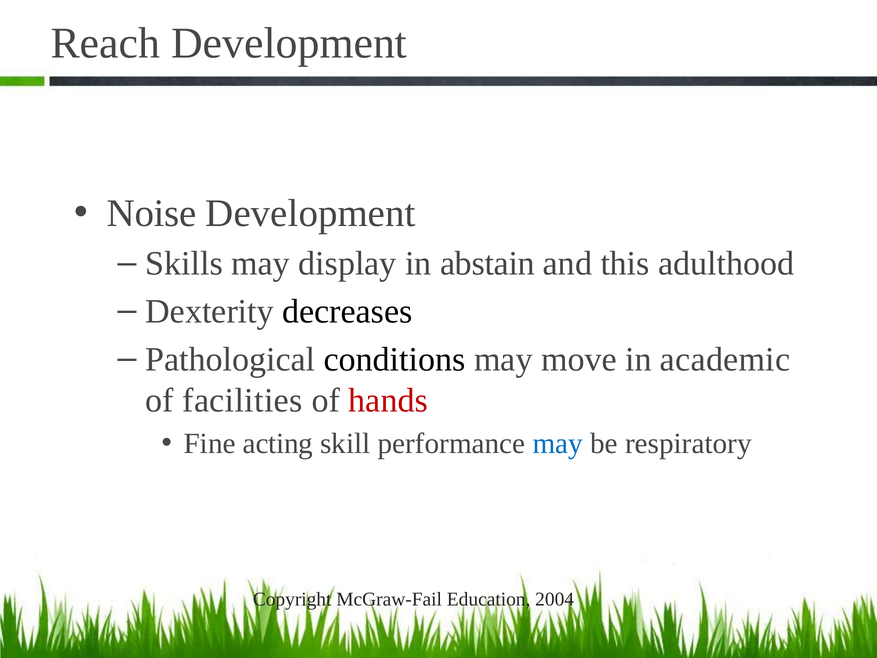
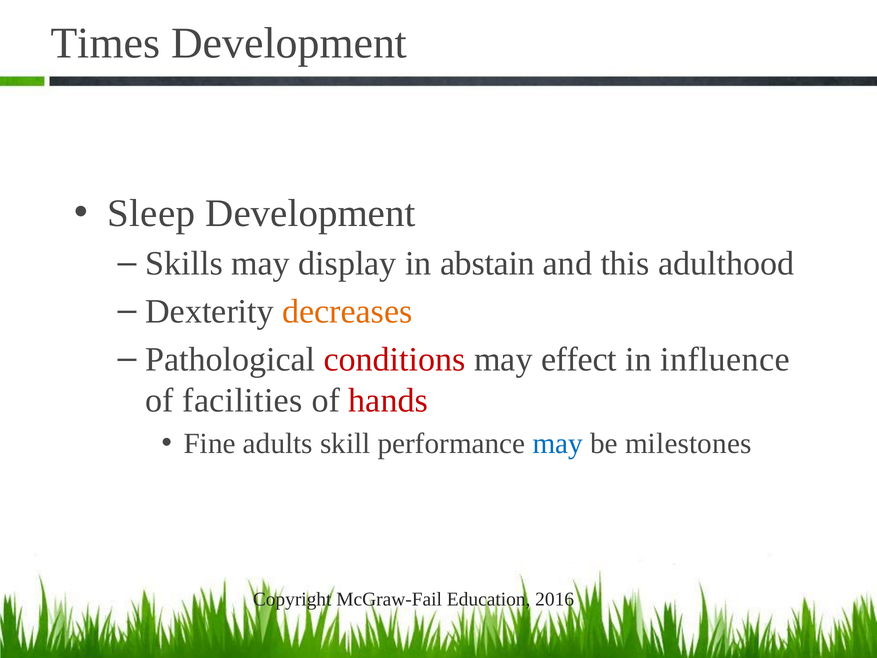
Reach: Reach -> Times
Noise: Noise -> Sleep
decreases colour: black -> orange
conditions colour: black -> red
move: move -> effect
academic: academic -> influence
acting: acting -> adults
respiratory: respiratory -> milestones
2004: 2004 -> 2016
